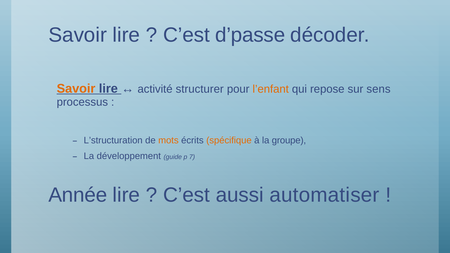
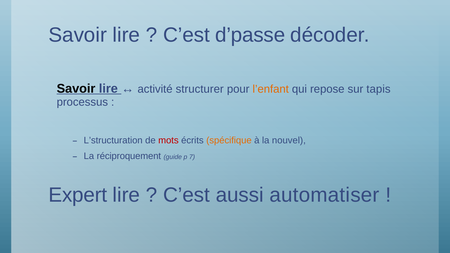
Savoir at (76, 89) colour: orange -> black
sens: sens -> tapis
mots colour: orange -> red
groupe: groupe -> nouvel
développement: développement -> réciproquement
Année: Année -> Expert
